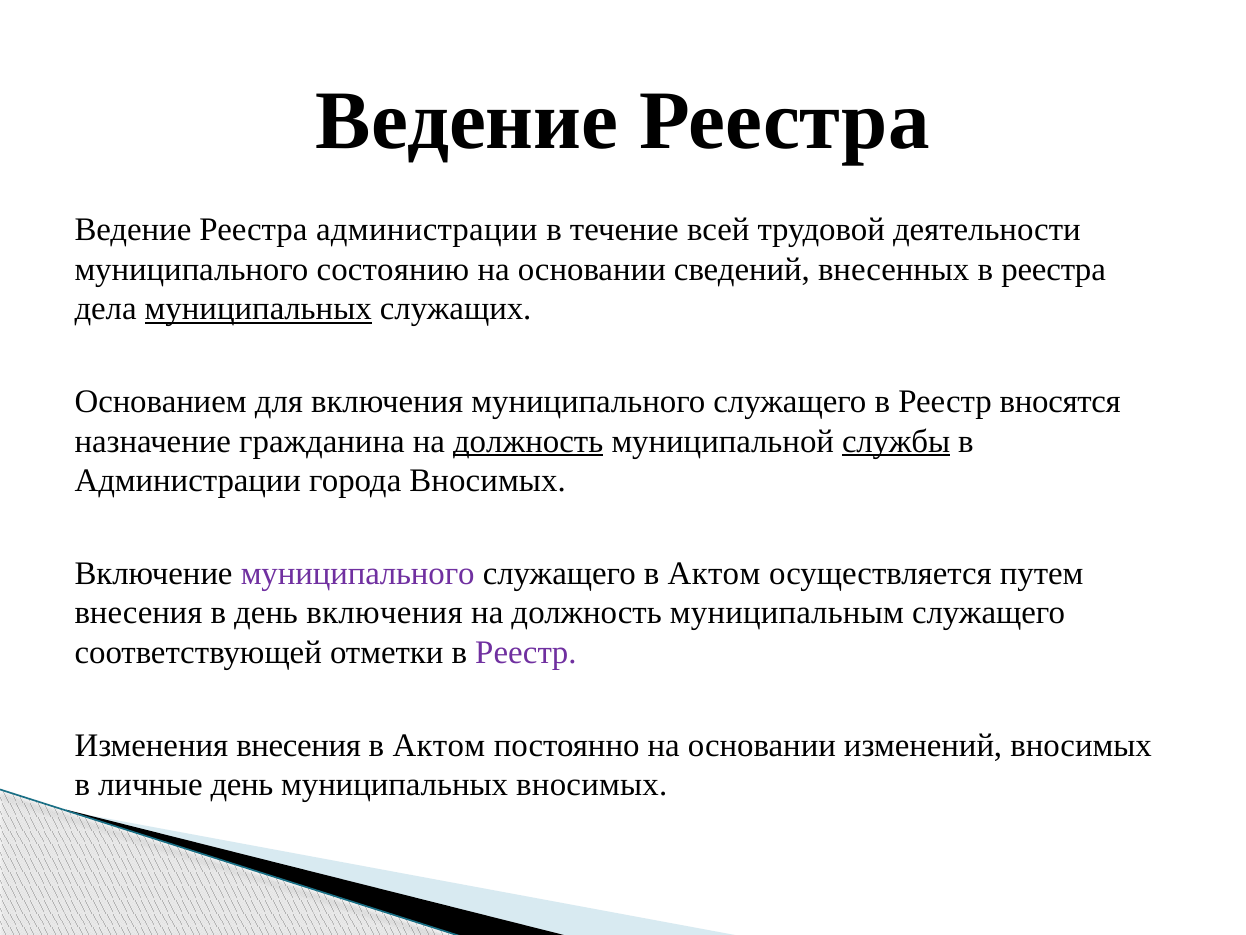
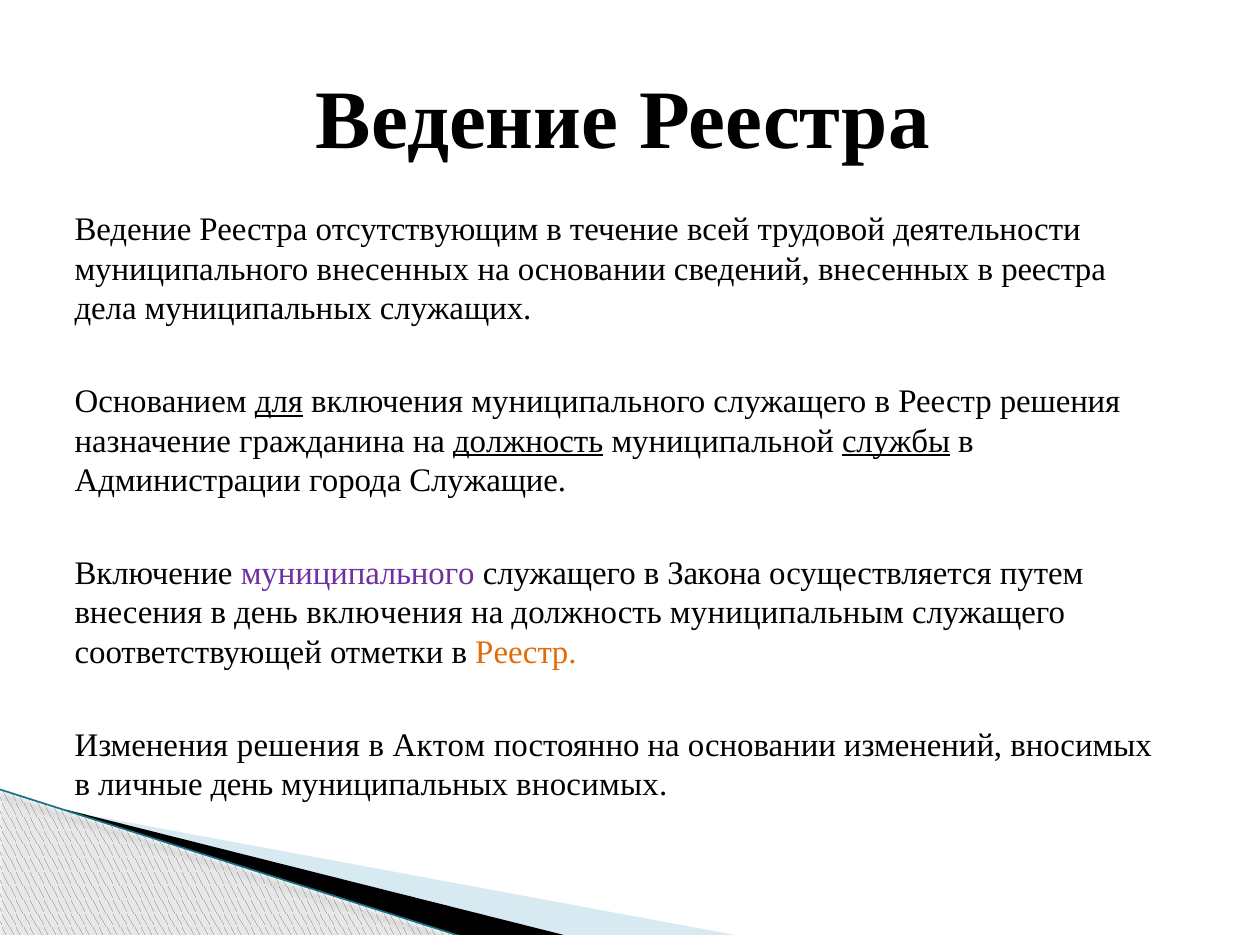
Реестра администрации: администрации -> отсутствующим
муниципального состоянию: состоянию -> внесенных
муниципальных at (258, 309) underline: present -> none
для underline: none -> present
Реестр вносятся: вносятся -> решения
города Вносимых: Вносимых -> Служащие
служащего в Актом: Актом -> Закона
Реестр at (526, 652) colour: purple -> orange
Изменения внесения: внесения -> решения
